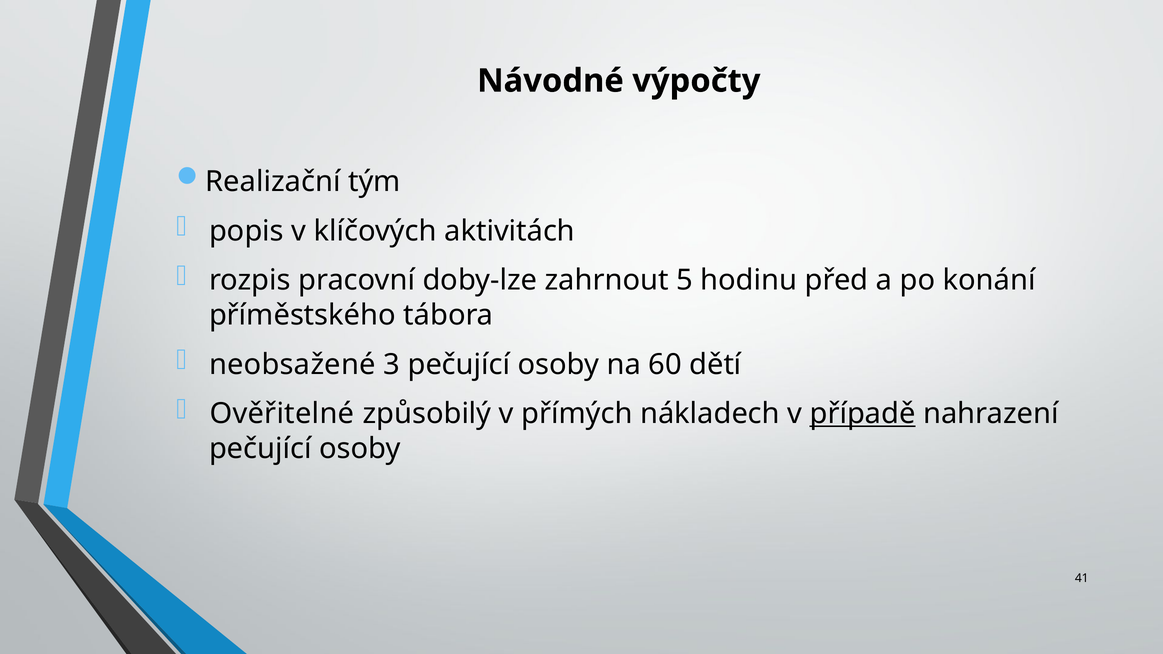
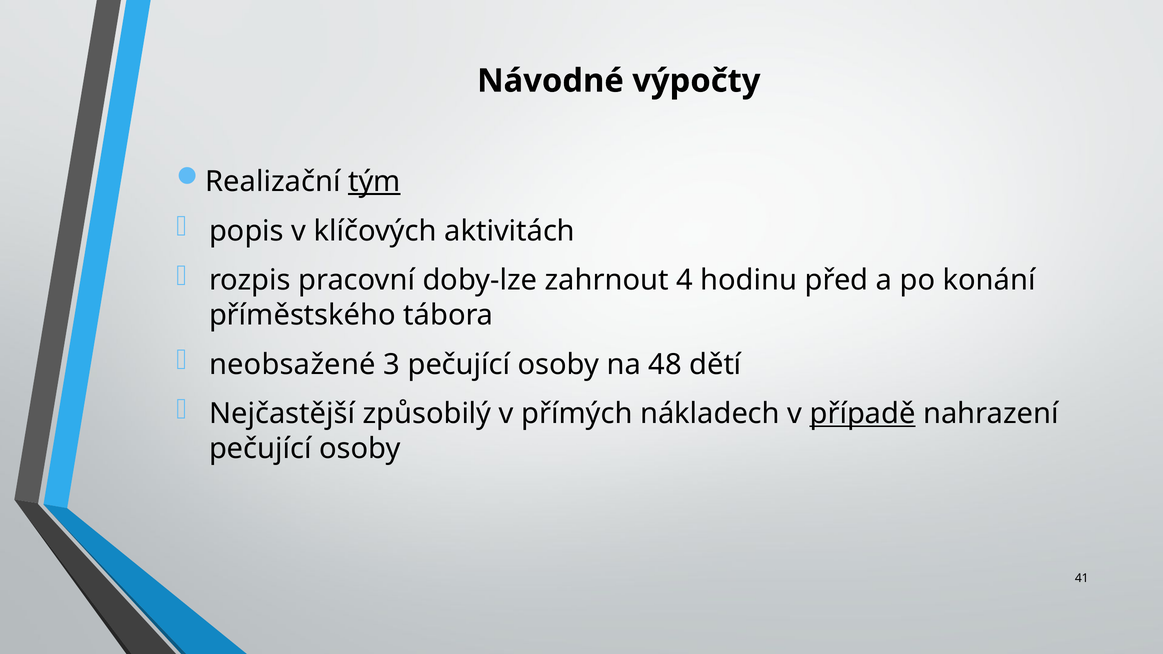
tým underline: none -> present
5: 5 -> 4
60: 60 -> 48
Ověřitelné: Ověřitelné -> Nejčastější
